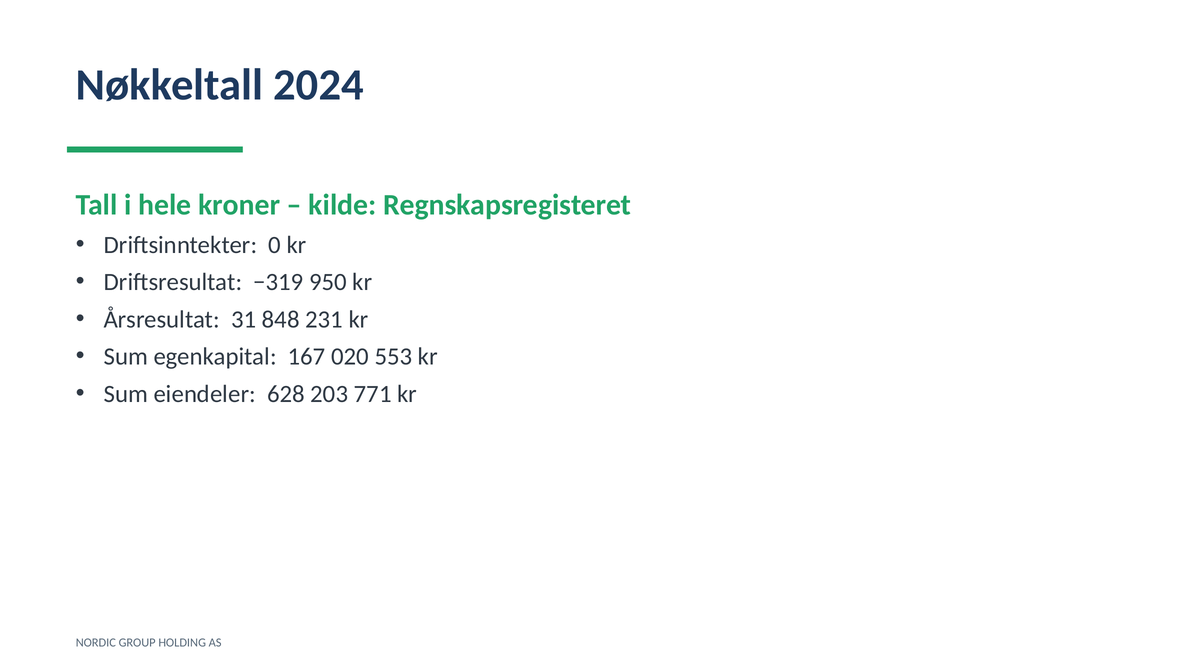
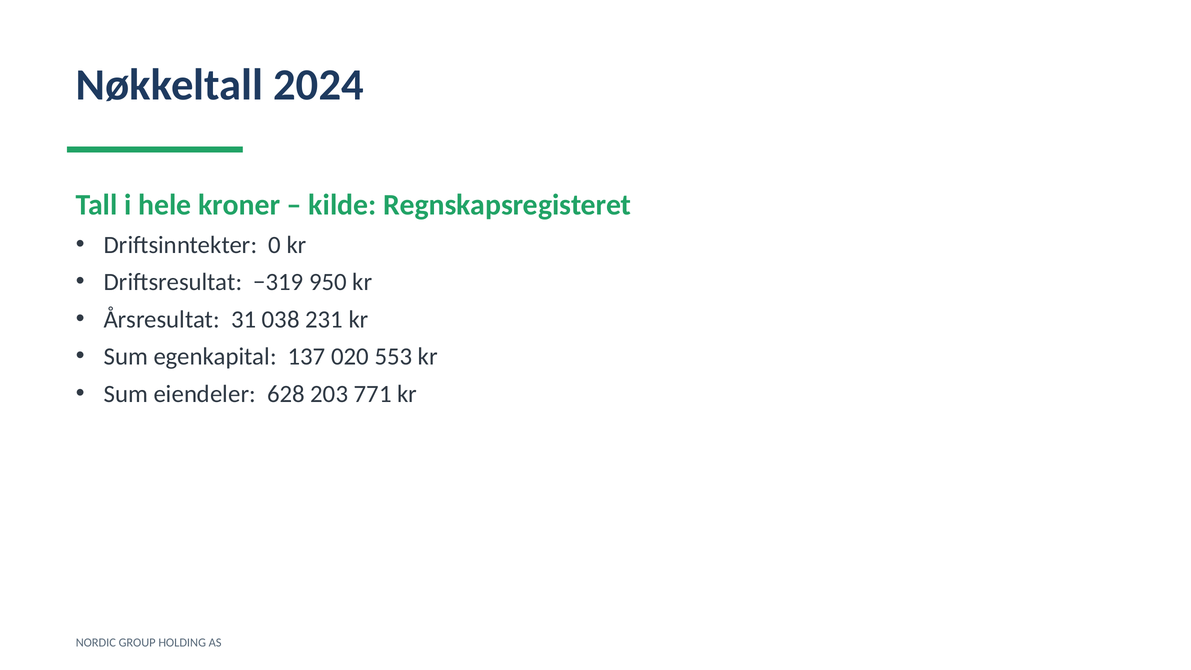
848: 848 -> 038
167: 167 -> 137
